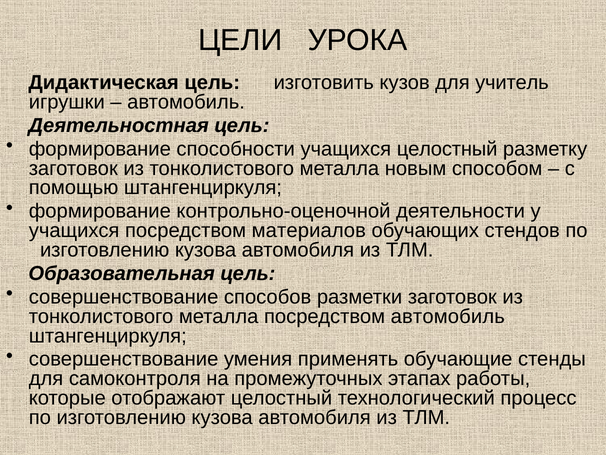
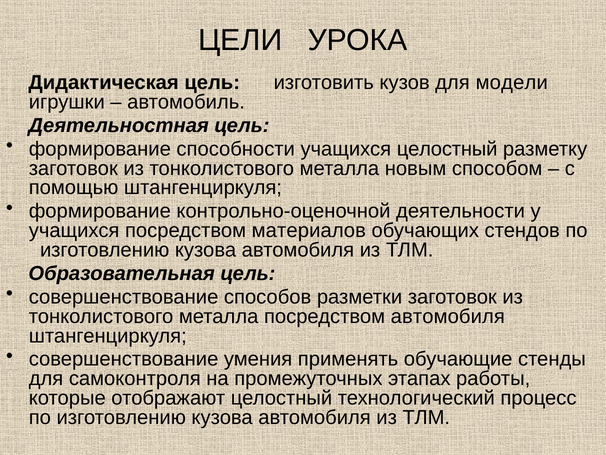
учитель: учитель -> модели
посредством автомобиль: автомобиль -> автомобиля
